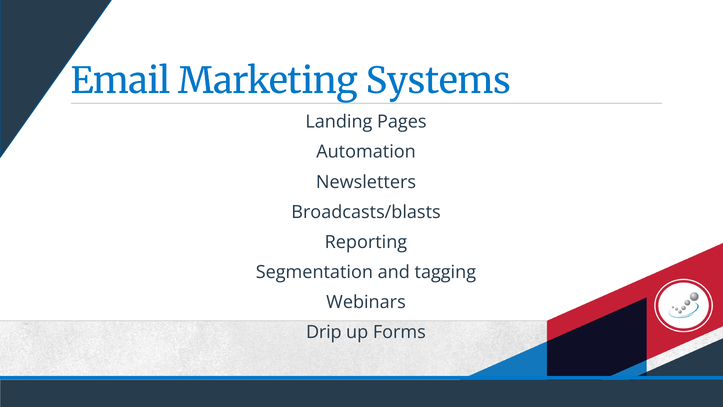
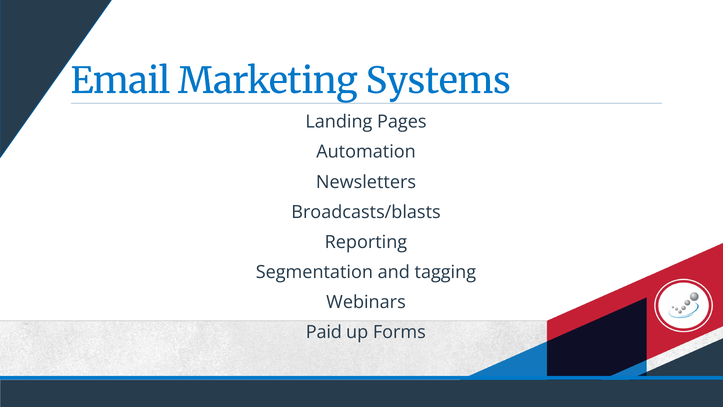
Drip: Drip -> Paid
